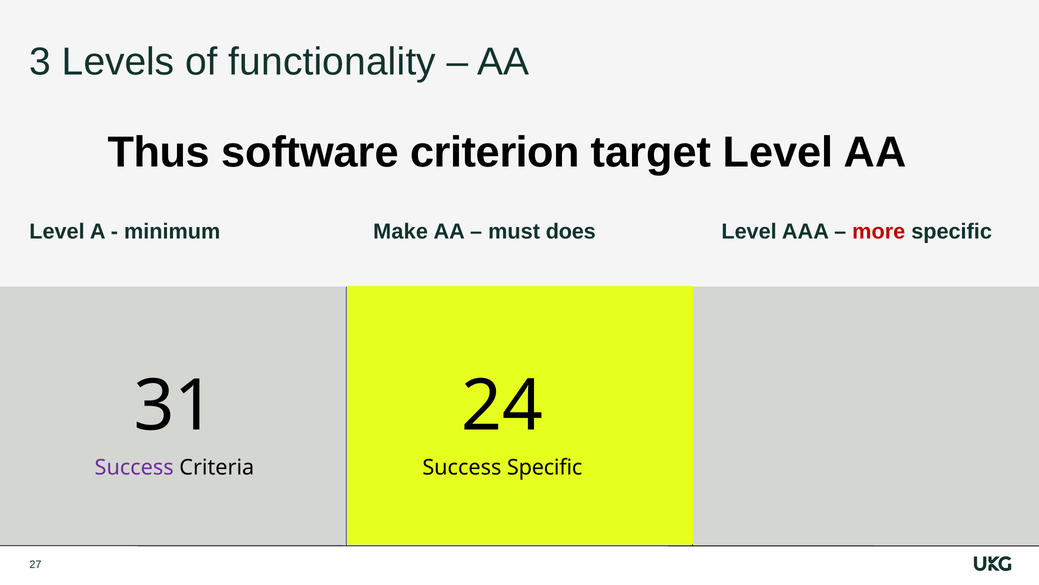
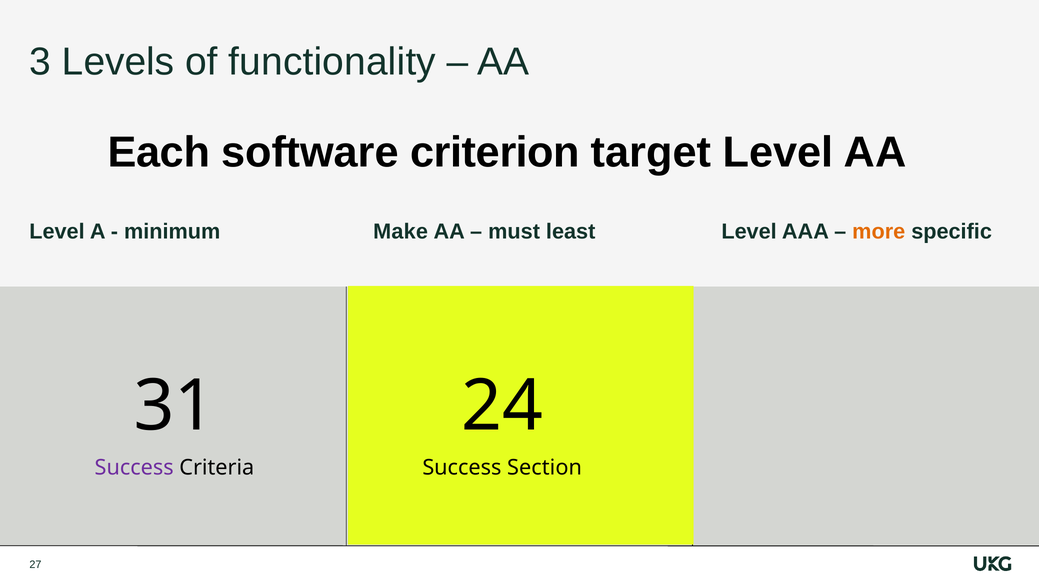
Thus: Thus -> Each
does: does -> least
more colour: red -> orange
Success Specific: Specific -> Section
